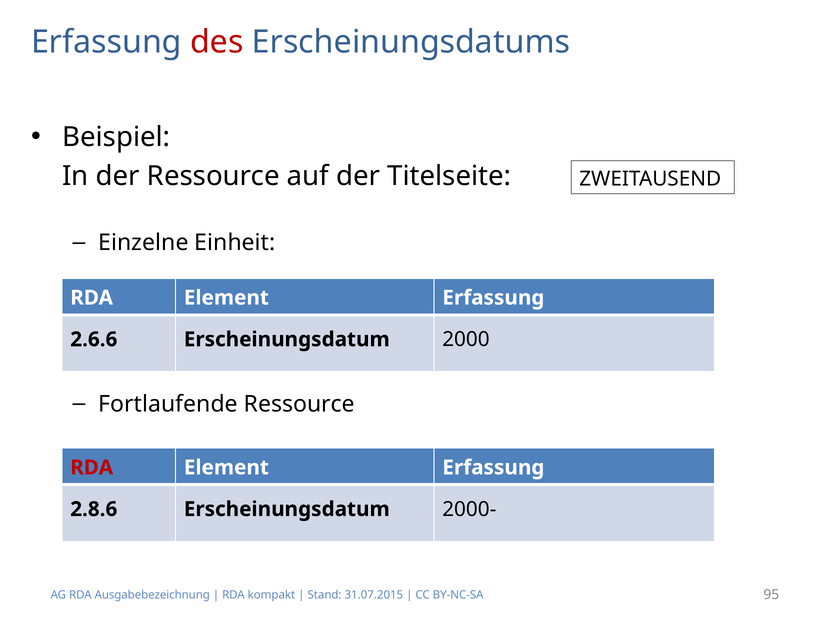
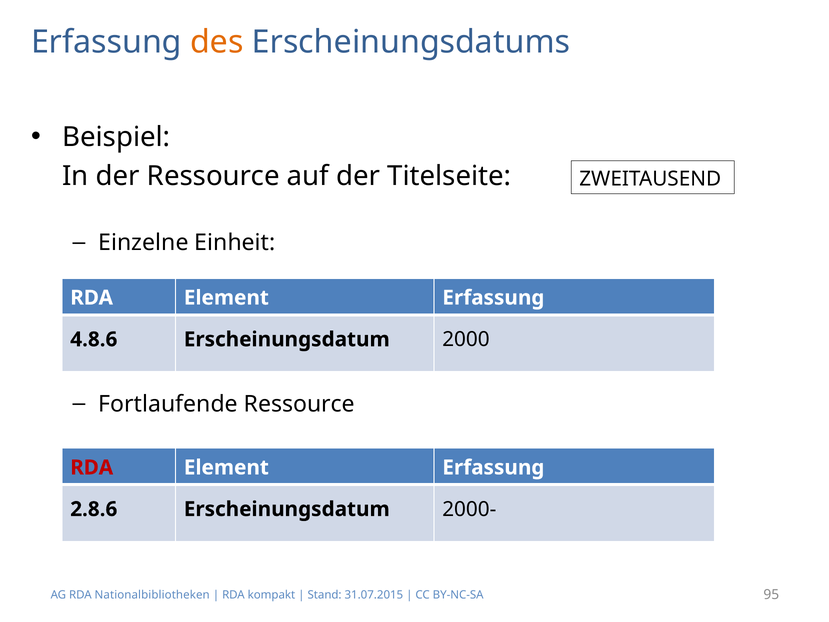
des colour: red -> orange
2.6.6: 2.6.6 -> 4.8.6
Ausgabebezeichnung: Ausgabebezeichnung -> Nationalbibliotheken
